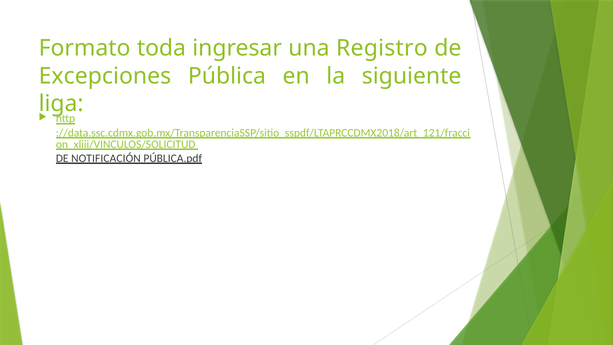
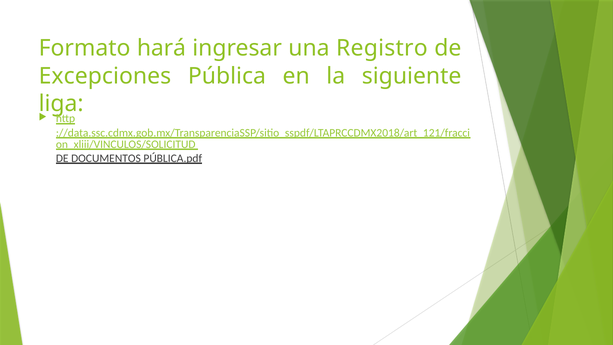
toda: toda -> hará
NOTIFICACIÓN: NOTIFICACIÓN -> DOCUMENTOS
